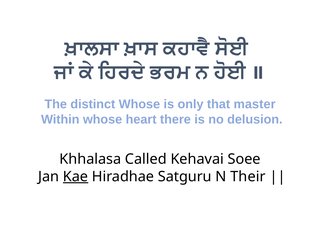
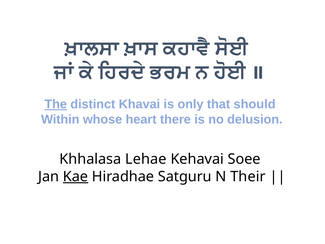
The underline: none -> present
distinct Whose: Whose -> Khavai
master: master -> should
Called: Called -> Lehae
